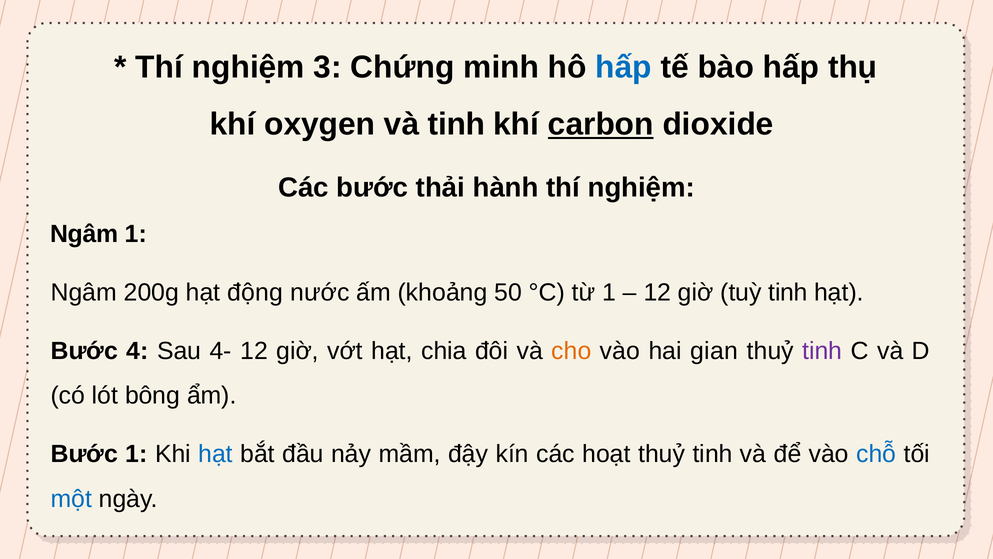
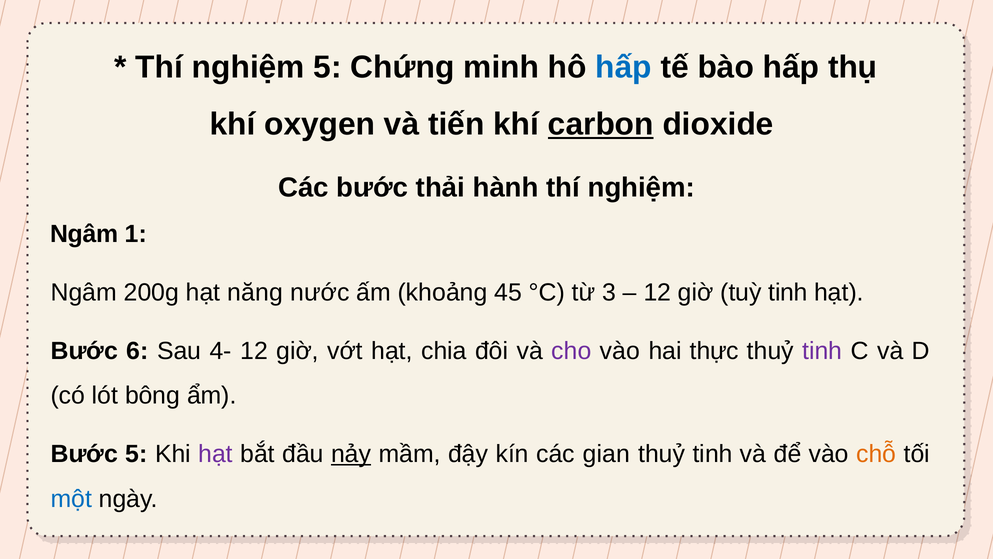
nghiệm 3: 3 -> 5
và tinh: tinh -> tiến
động: động -> năng
50: 50 -> 45
từ 1: 1 -> 3
4: 4 -> 6
cho colour: orange -> purple
gian: gian -> thực
Bước 1: 1 -> 5
hạt at (216, 454) colour: blue -> purple
nảy underline: none -> present
hoạt: hoạt -> gian
chỗ colour: blue -> orange
